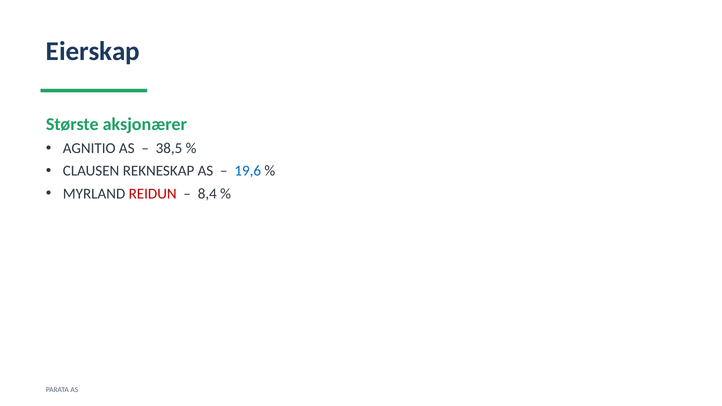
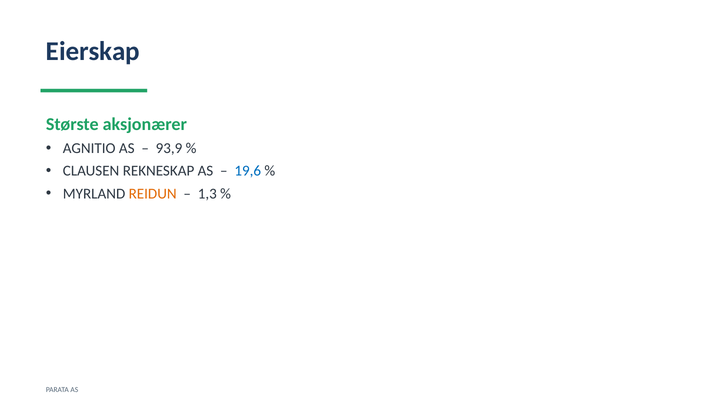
38,5: 38,5 -> 93,9
REIDUN colour: red -> orange
8,4: 8,4 -> 1,3
